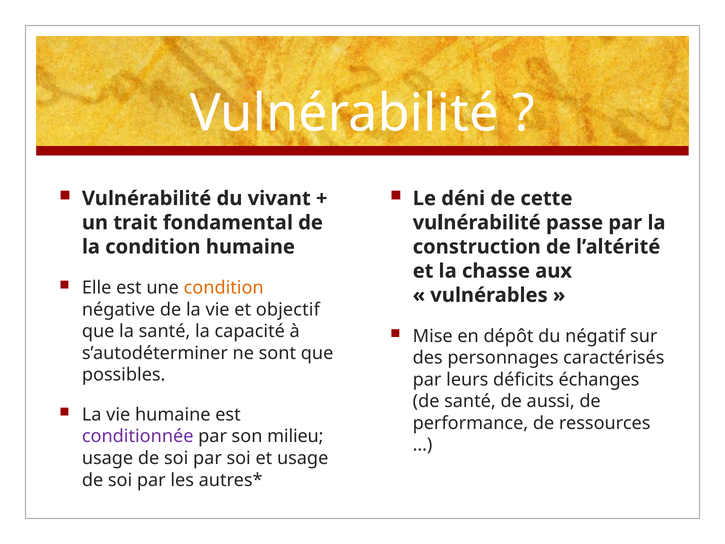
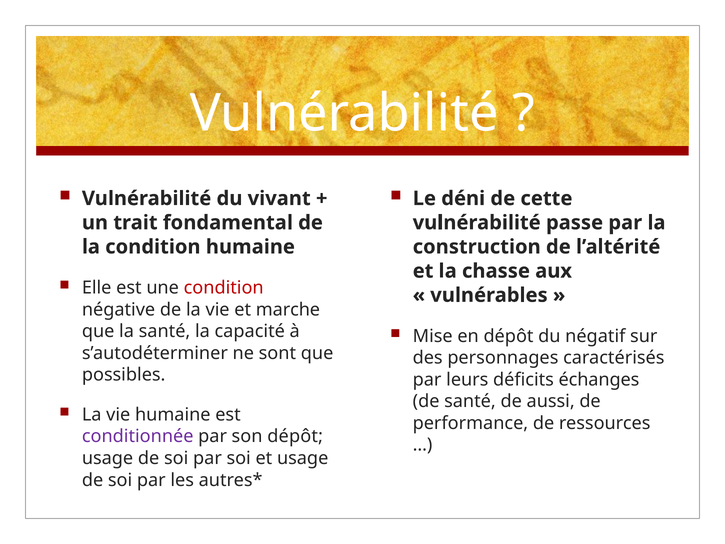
condition at (224, 288) colour: orange -> red
objectif: objectif -> marche
son milieu: milieu -> dépôt
